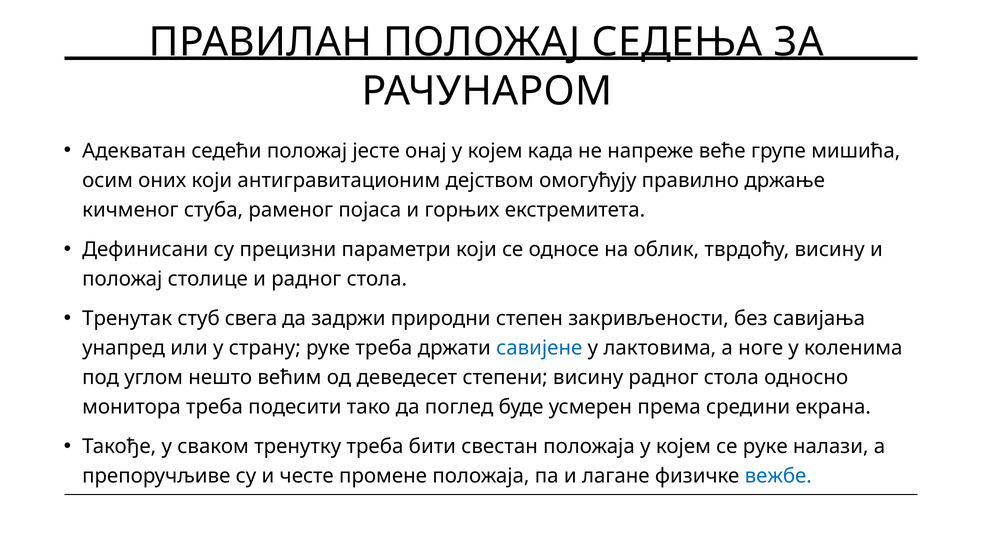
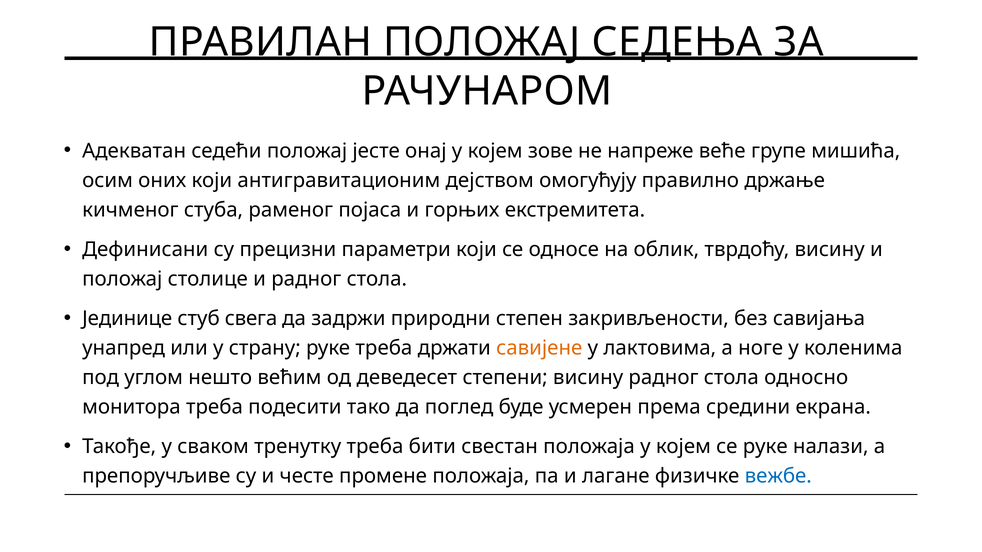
када: када -> зове
Тренутак: Тренутак -> Јединице
савијене colour: blue -> orange
